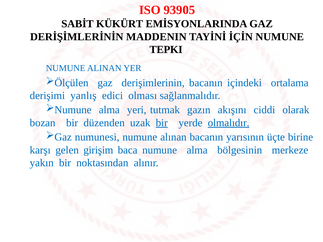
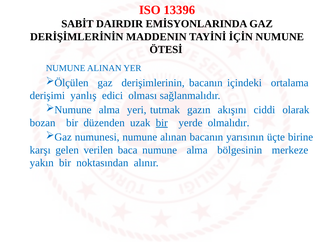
93905: 93905 -> 13396
KÜKÜRT: KÜKÜRT -> DAIRDIR
TEPKI: TEPKI -> ÖTESİ
olmalıdır underline: present -> none
girişim: girişim -> verilen
